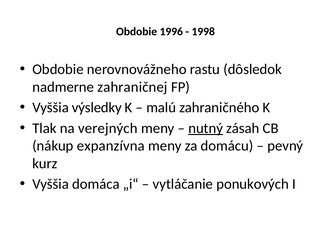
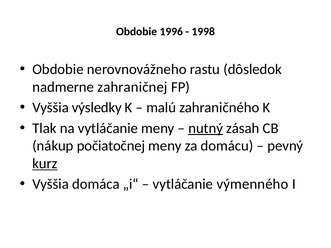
na verejných: verejných -> vytláčanie
expanzívna: expanzívna -> počiatočnej
kurz underline: none -> present
ponukových: ponukových -> výmenného
